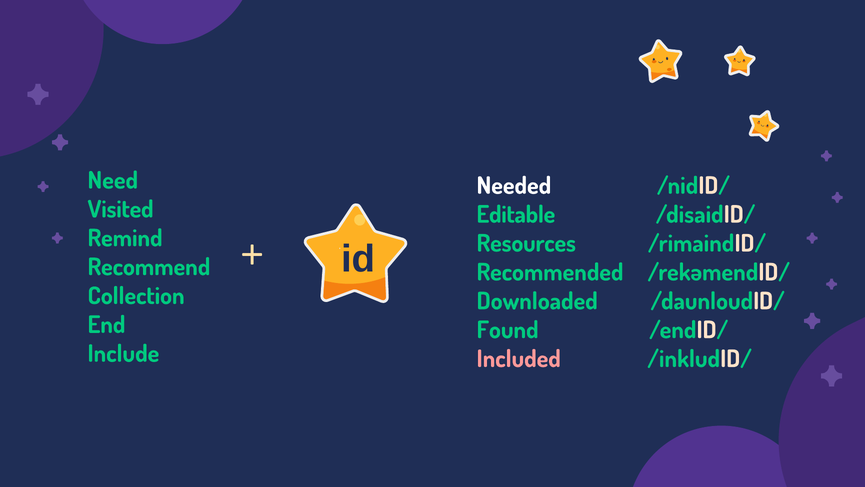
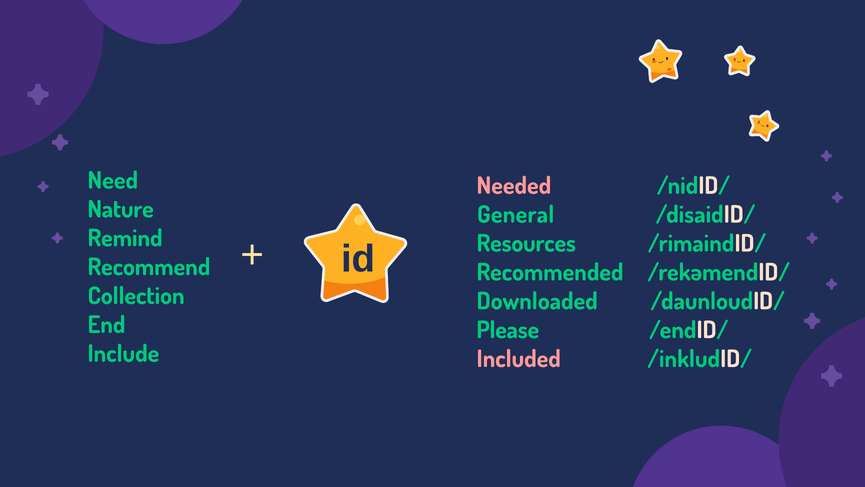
Needed colour: white -> pink
Visited: Visited -> Nature
Editable: Editable -> General
Found: Found -> Please
